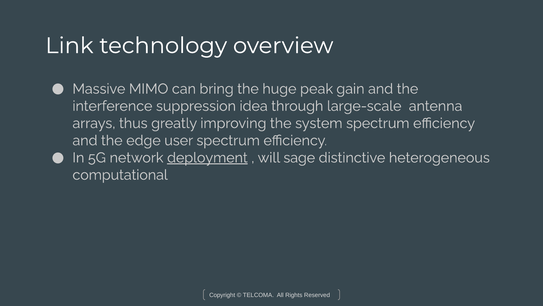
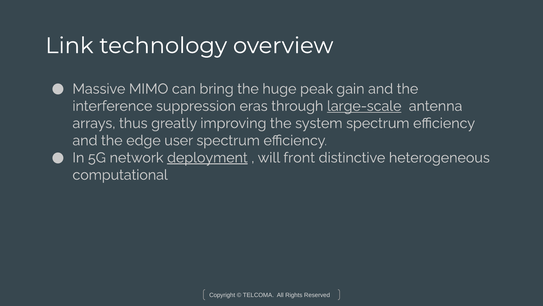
idea: idea -> eras
large-scale underline: none -> present
sage: sage -> front
